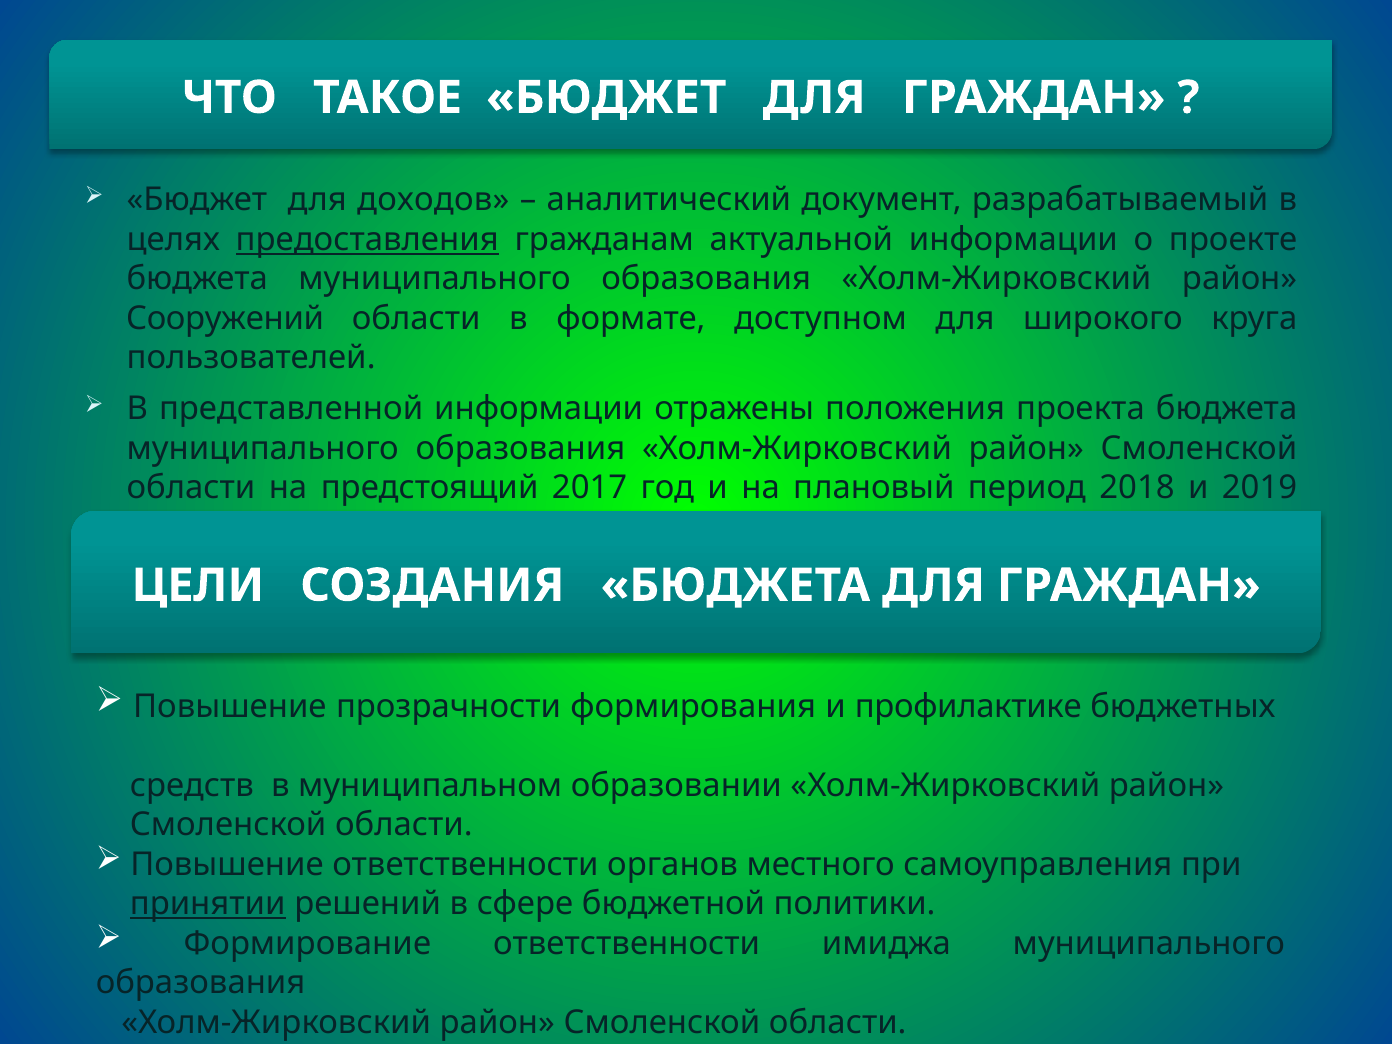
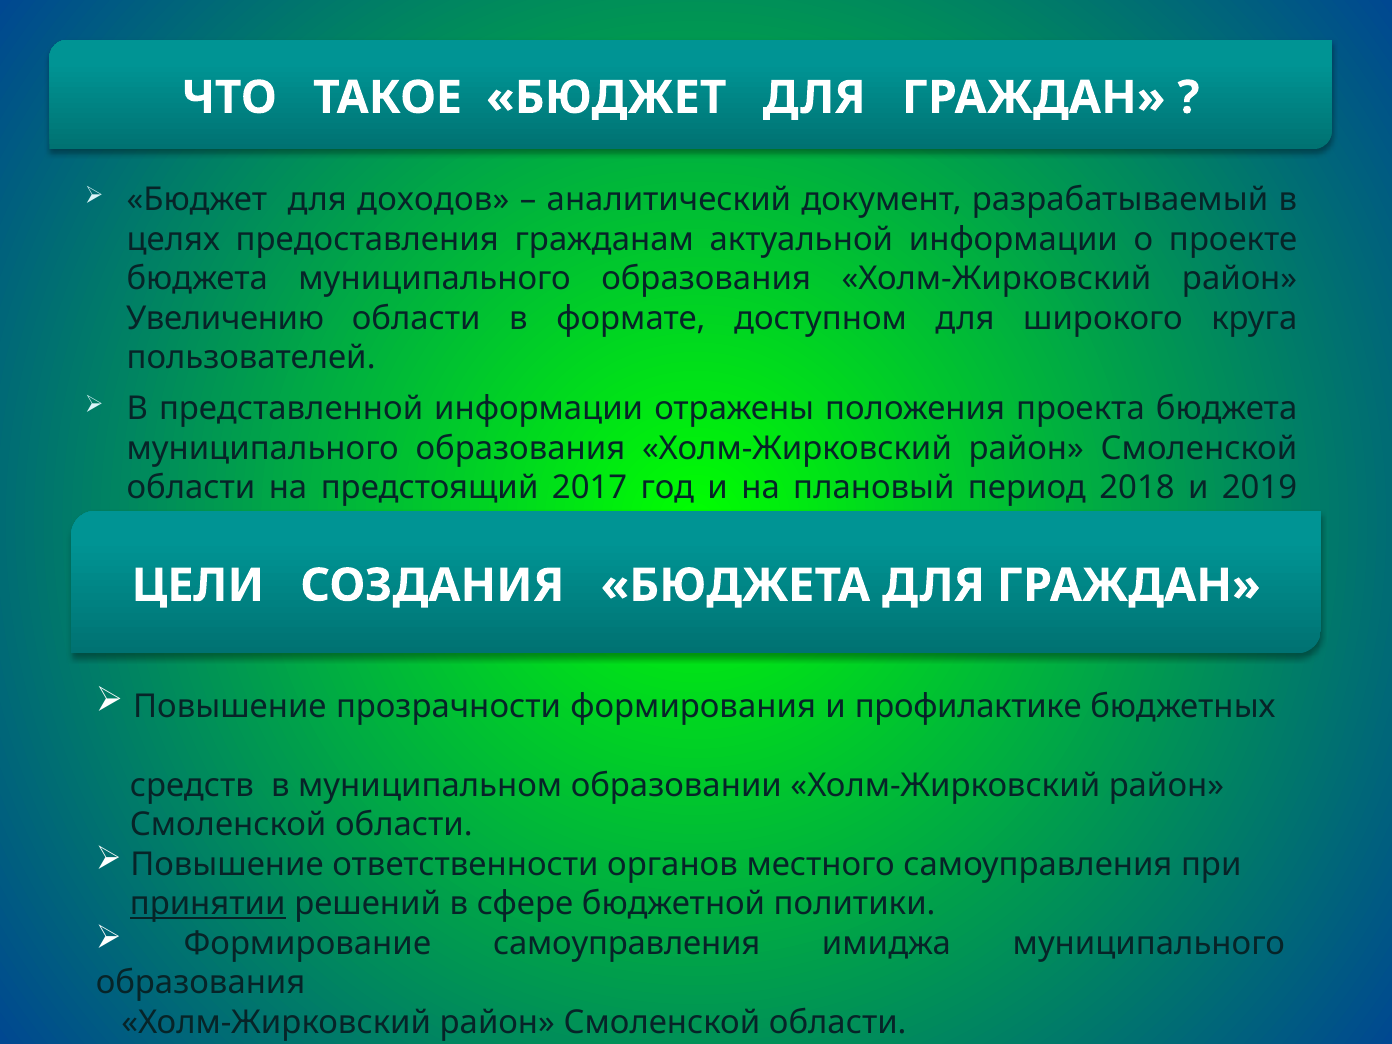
предоставления underline: present -> none
Сооружений: Сооружений -> Увеличению
Формирование ответственности: ответственности -> самоуправления
